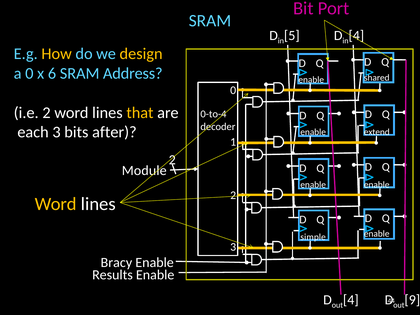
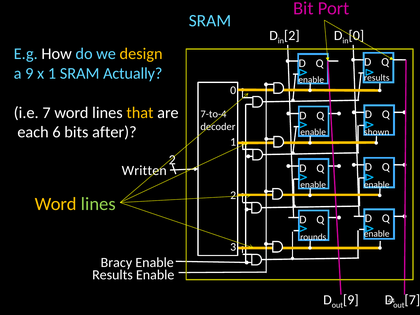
5 at (292, 35): 5 -> 2
4 at (356, 35): 4 -> 0
How colour: yellow -> white
a 0: 0 -> 9
x 6: 6 -> 1
Address: Address -> Actually
shared at (377, 78): shared -> results
i.e 2: 2 -> 7
0-to-4: 0-to-4 -> 7-to-4
each 3: 3 -> 6
extend: extend -> shown
Module: Module -> Written
lines at (98, 204) colour: white -> light green
simple: simple -> rounds
4 at (351, 300): 4 -> 9
9 at (412, 300): 9 -> 7
